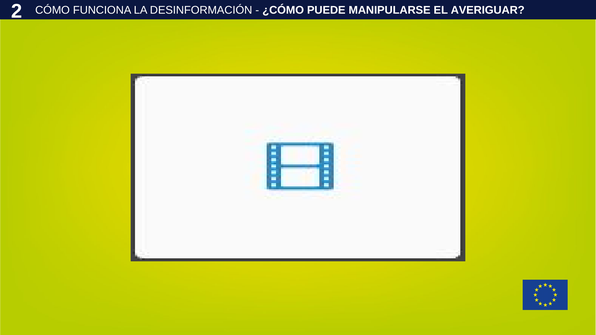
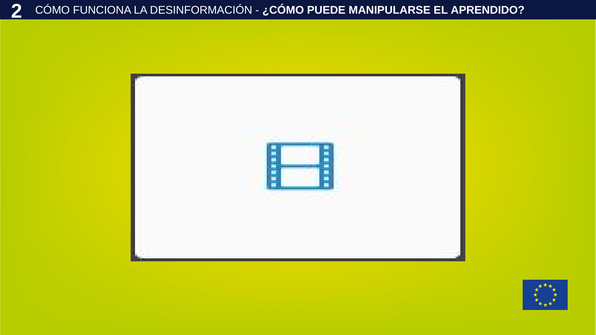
AVERIGUAR: AVERIGUAR -> APRENDIDO
